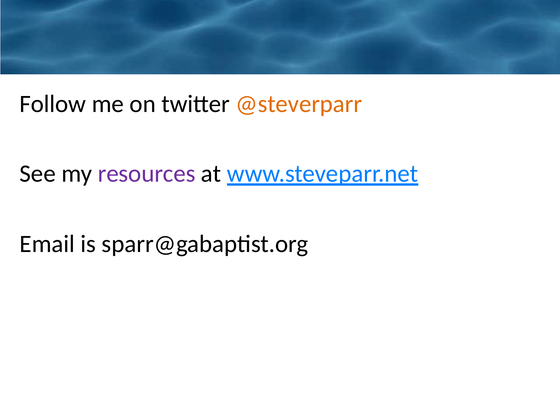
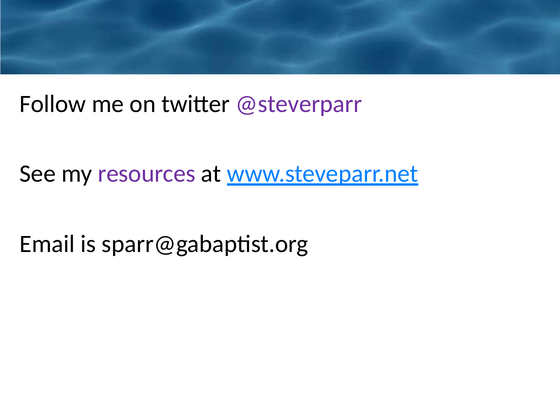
@steverparr colour: orange -> purple
